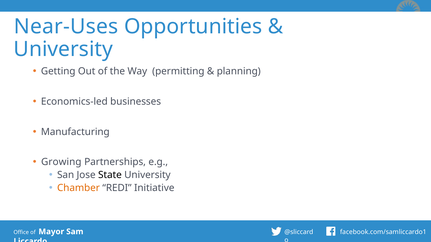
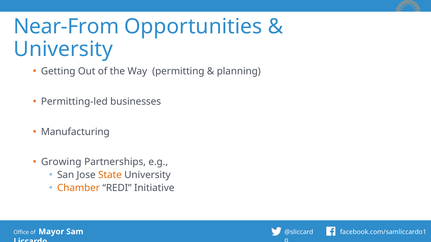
Near-Uses: Near-Uses -> Near-From
Economics-led: Economics-led -> Permitting-led
State colour: black -> orange
